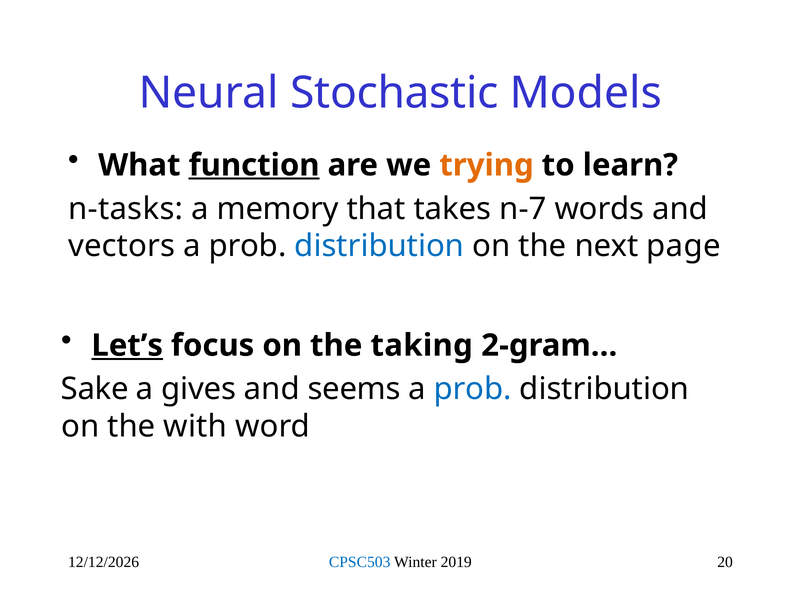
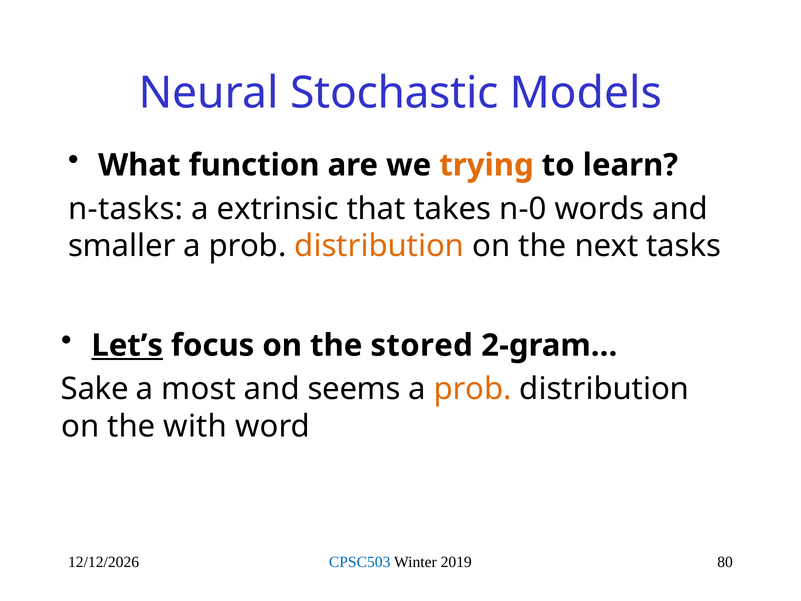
function underline: present -> none
memory: memory -> extrinsic
n-7: n-7 -> n-0
vectors: vectors -> smaller
distribution at (379, 246) colour: blue -> orange
page: page -> tasks
taking: taking -> stored
gives: gives -> most
prob at (473, 389) colour: blue -> orange
20: 20 -> 80
